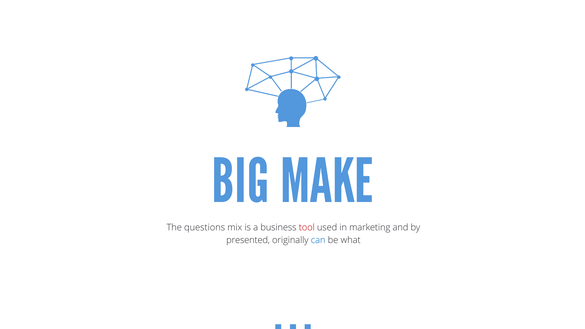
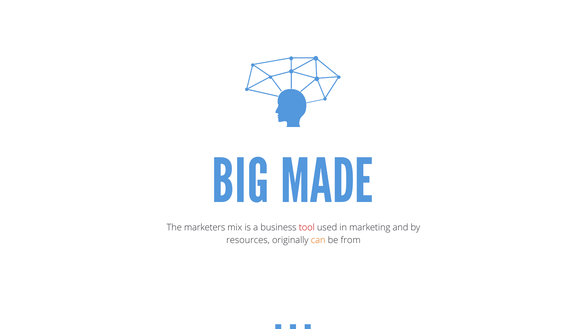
MAKE: MAKE -> MADE
questions: questions -> marketers
presented: presented -> resources
can colour: blue -> orange
what: what -> from
